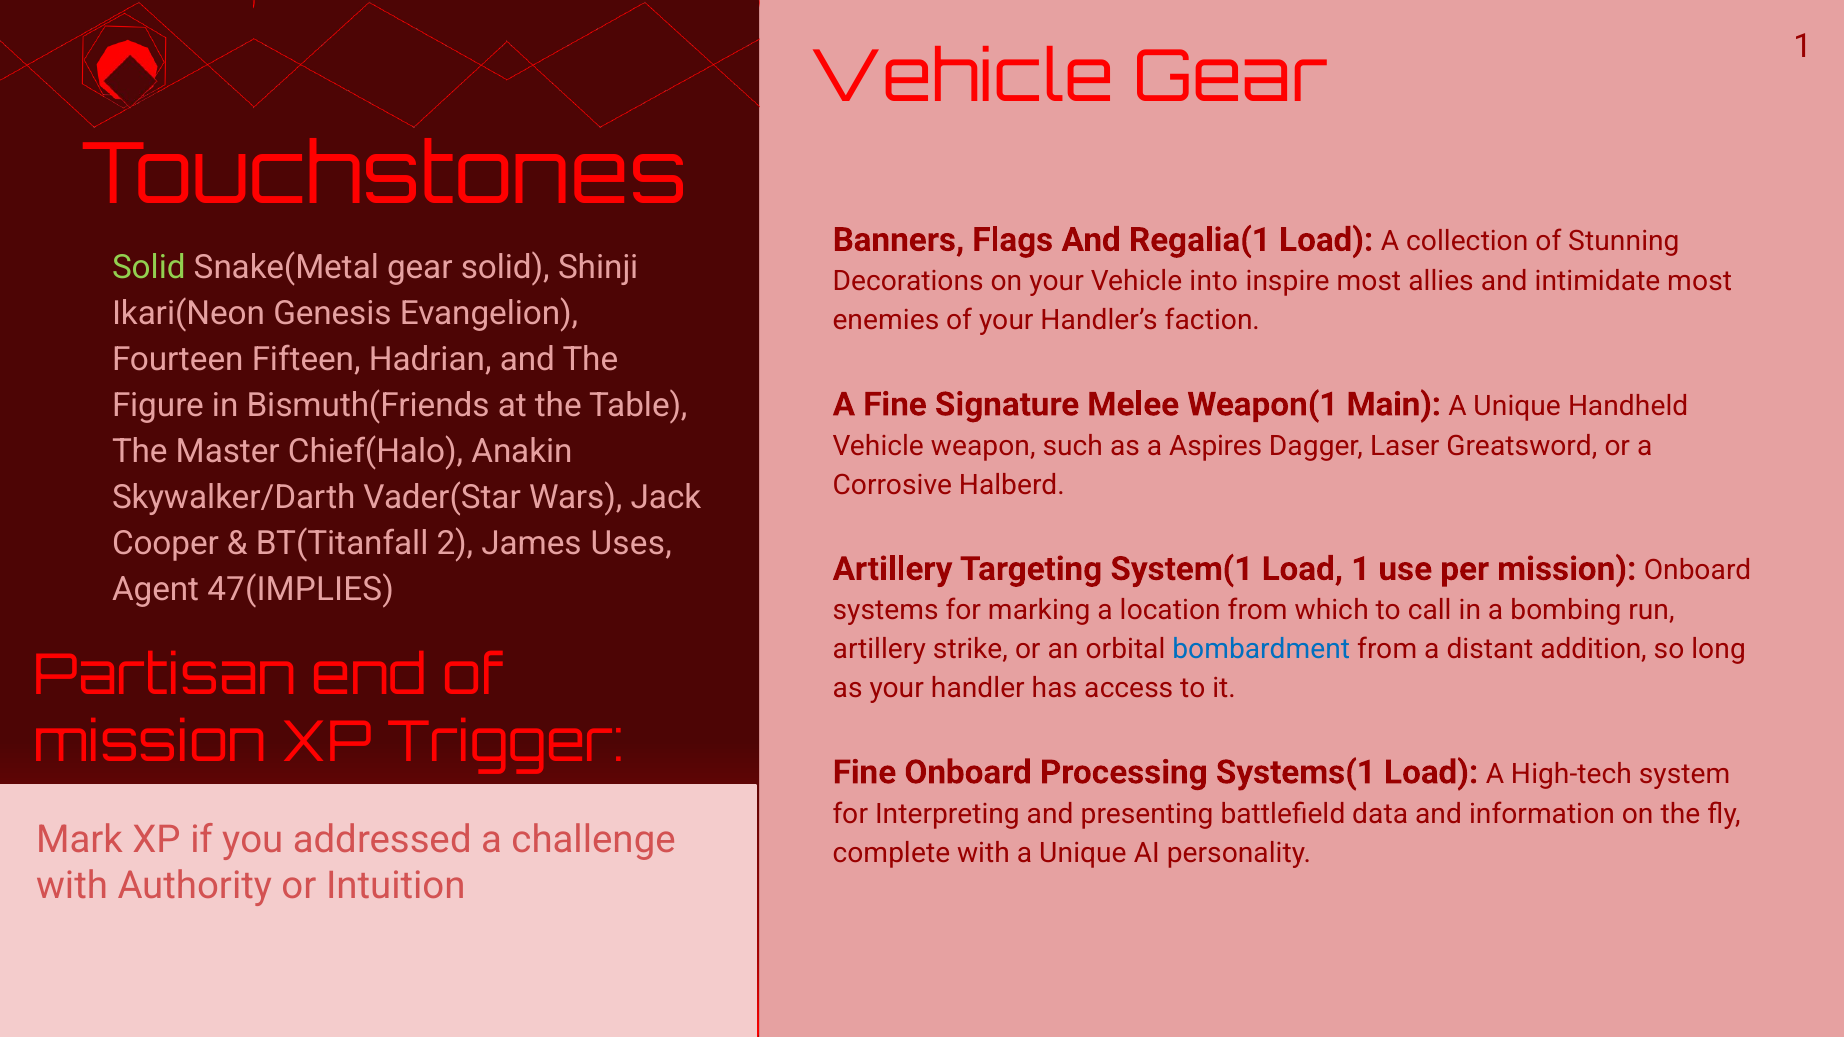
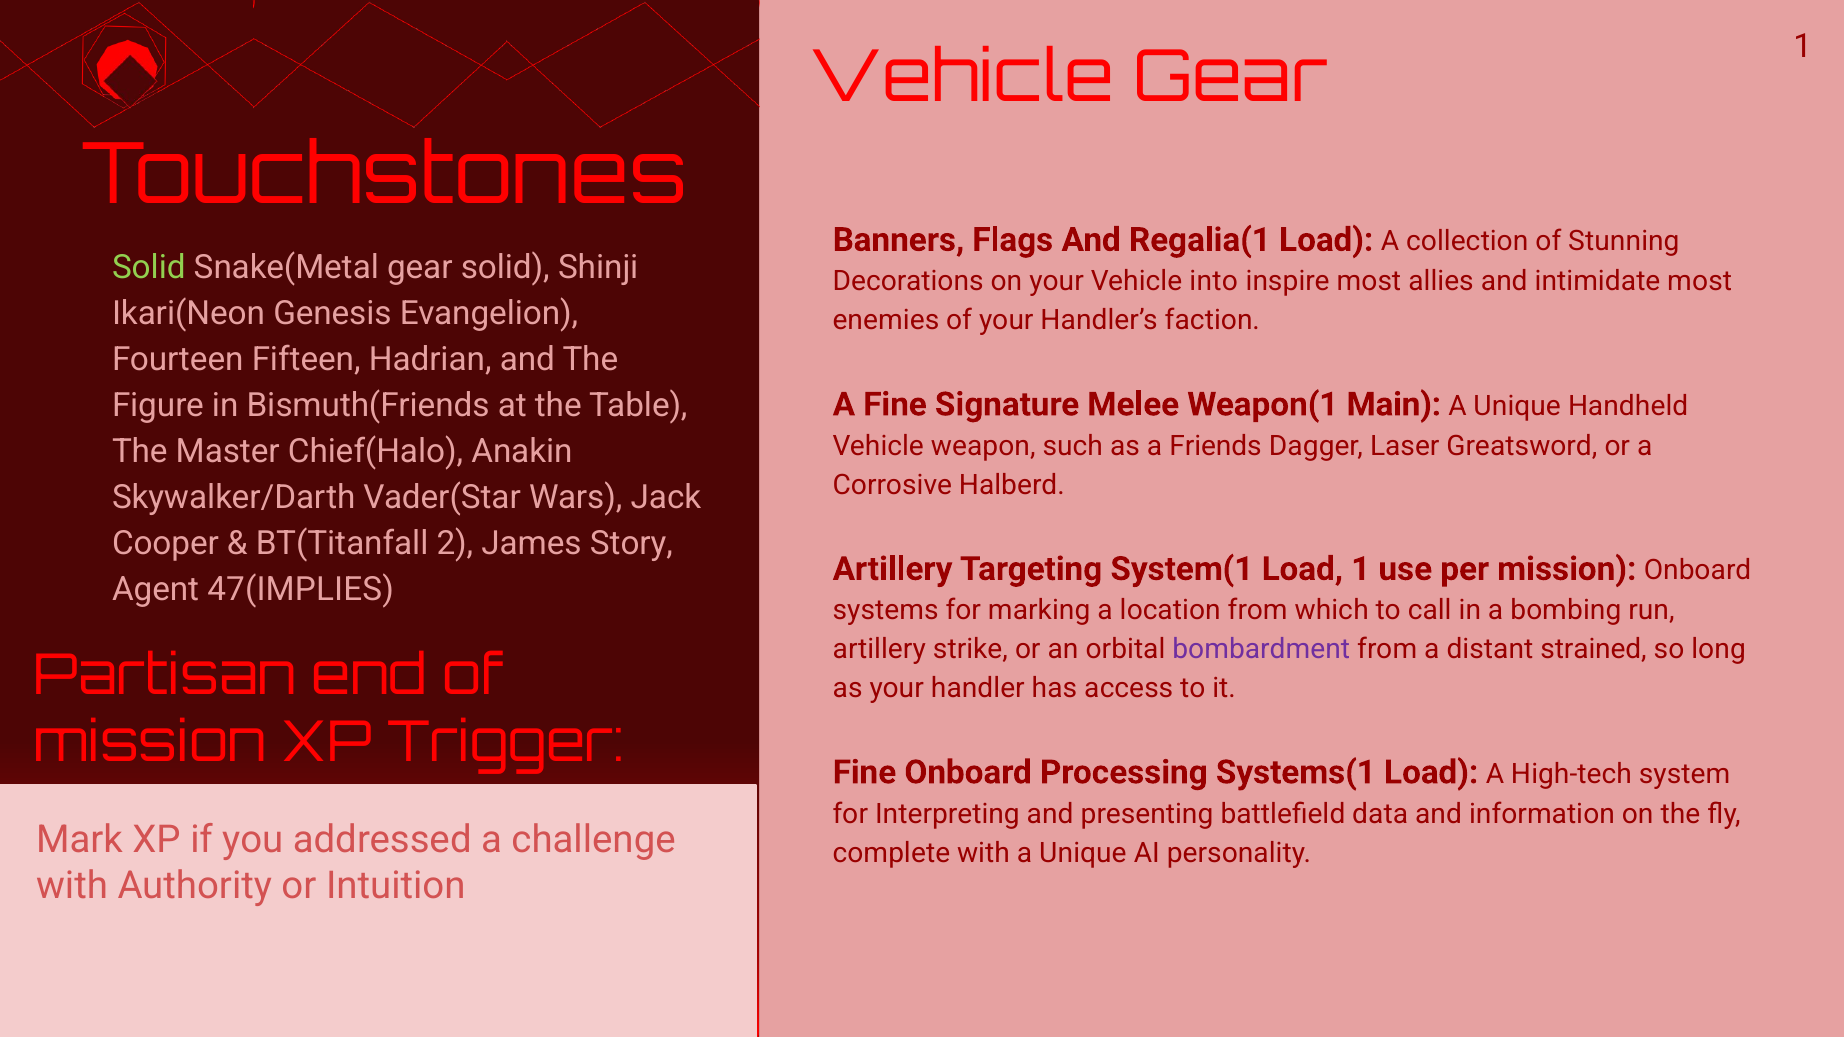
Aspires: Aspires -> Friends
Uses: Uses -> Story
bombardment colour: blue -> purple
addition: addition -> strained
